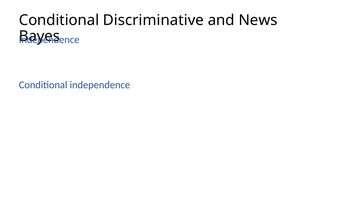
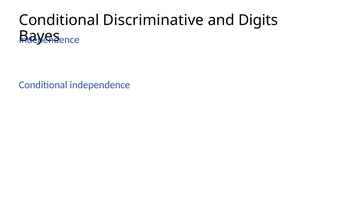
News: News -> Digits
